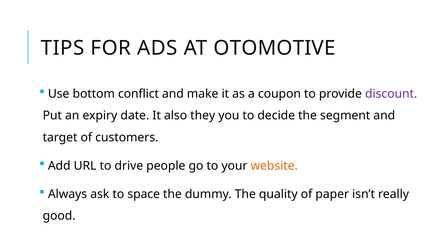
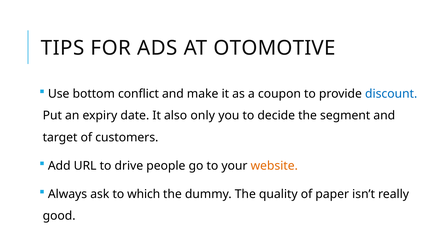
discount colour: purple -> blue
they: they -> only
space: space -> which
